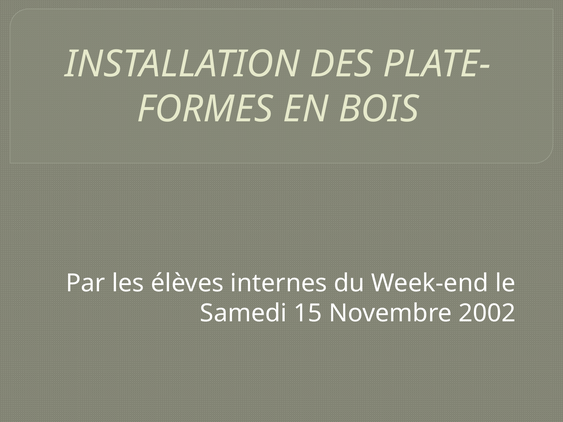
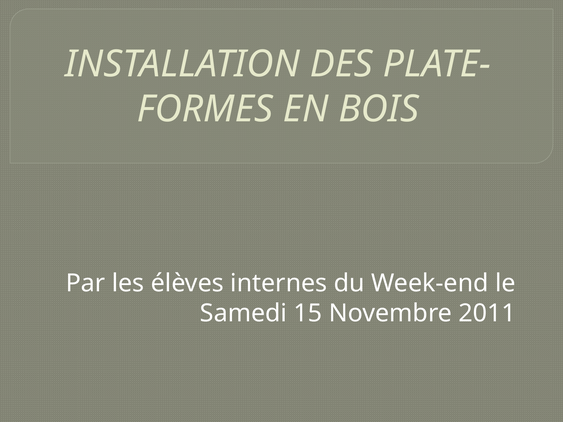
2002: 2002 -> 2011
